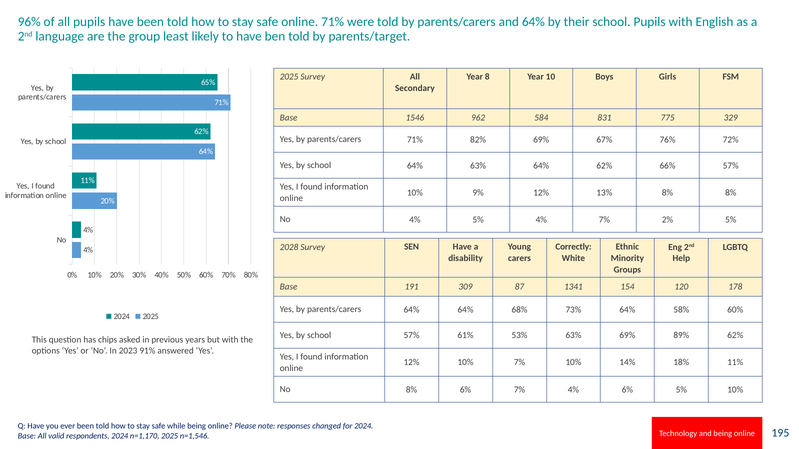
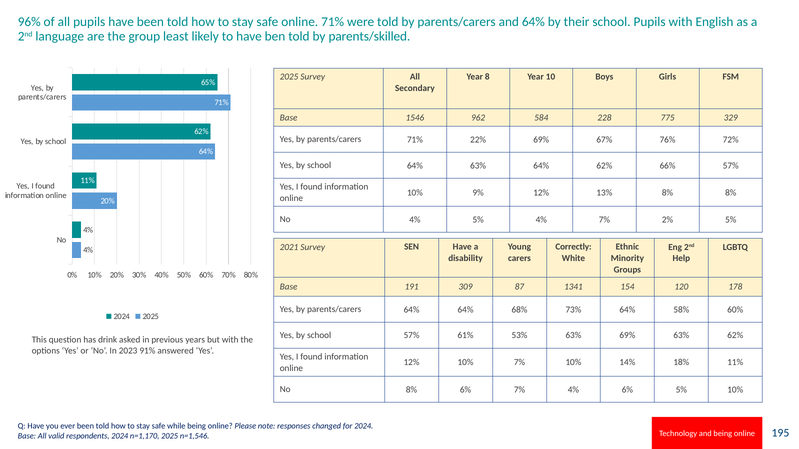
parents/target: parents/target -> parents/skilled
831: 831 -> 228
82%: 82% -> 22%
2028: 2028 -> 2021
69% 89%: 89% -> 63%
chips: chips -> drink
